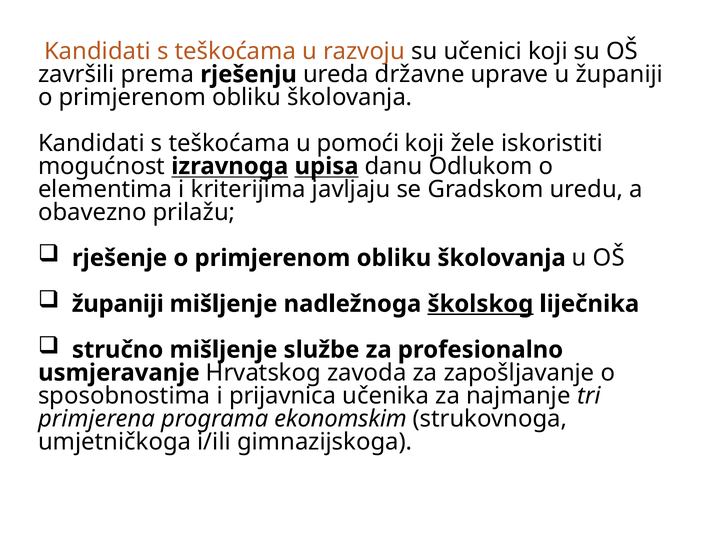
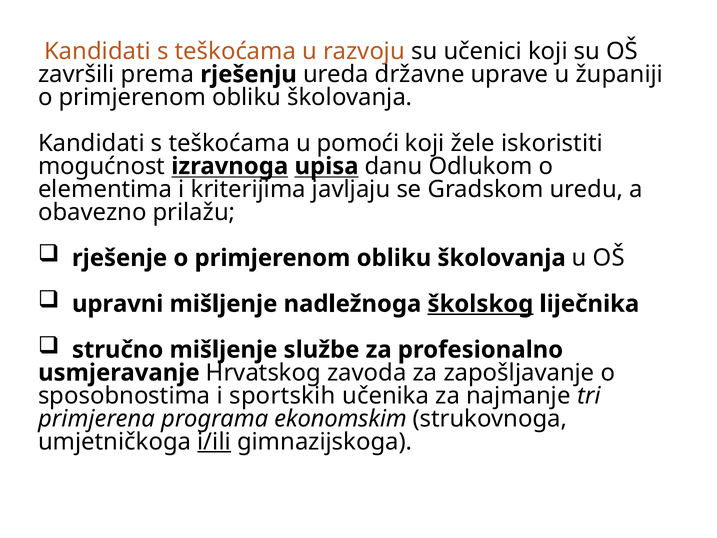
županiji at (118, 304): županiji -> upravni
prijavnica: prijavnica -> sportskih
i/ili underline: none -> present
